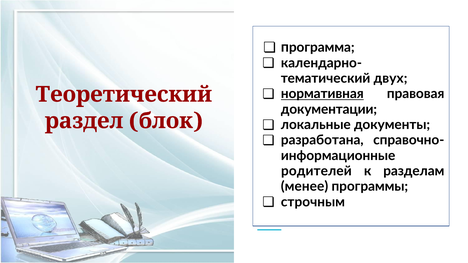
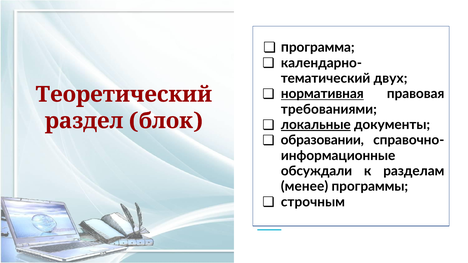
документации: документации -> требованиями
локальные underline: none -> present
разработана: разработана -> образовании
родителей: родителей -> обсуждали
